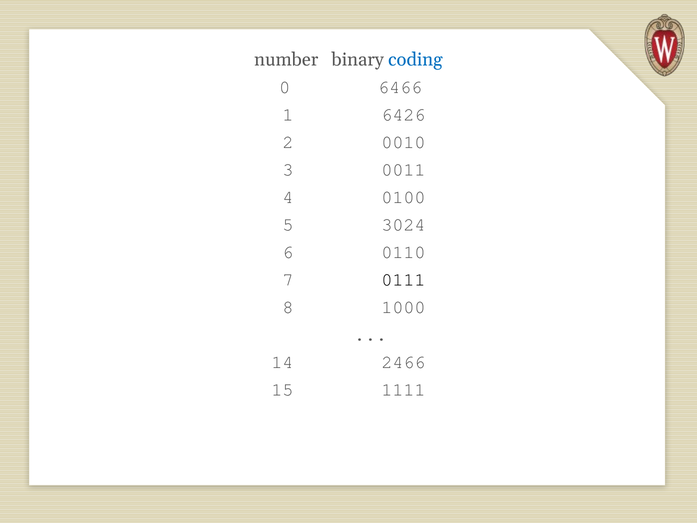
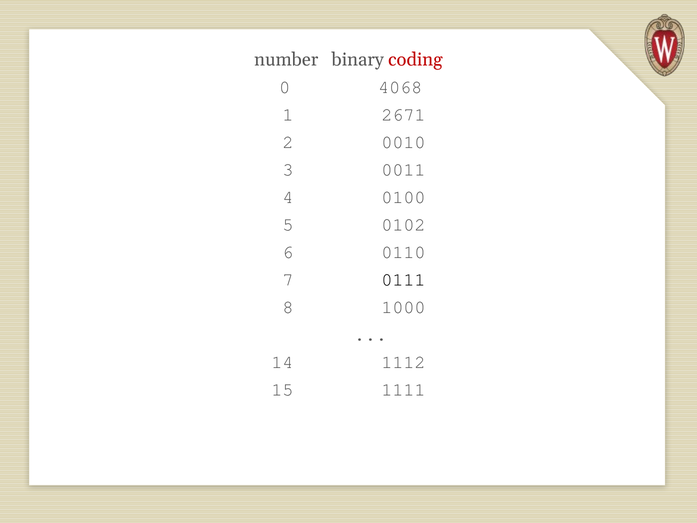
coding colour: blue -> red
6466: 6466 -> 4068
6426: 6426 -> 2671
3024: 3024 -> 0102
2466: 2466 -> 1112
